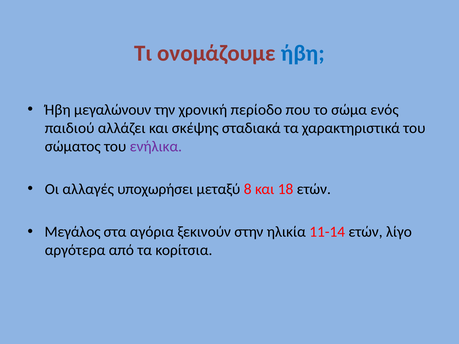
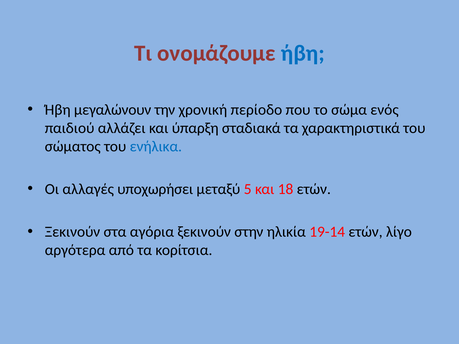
σκέψης: σκέψης -> ύπαρξη
ενήλικα colour: purple -> blue
8: 8 -> 5
Μεγάλος at (73, 232): Μεγάλος -> Ξεκινούν
11-14: 11-14 -> 19-14
